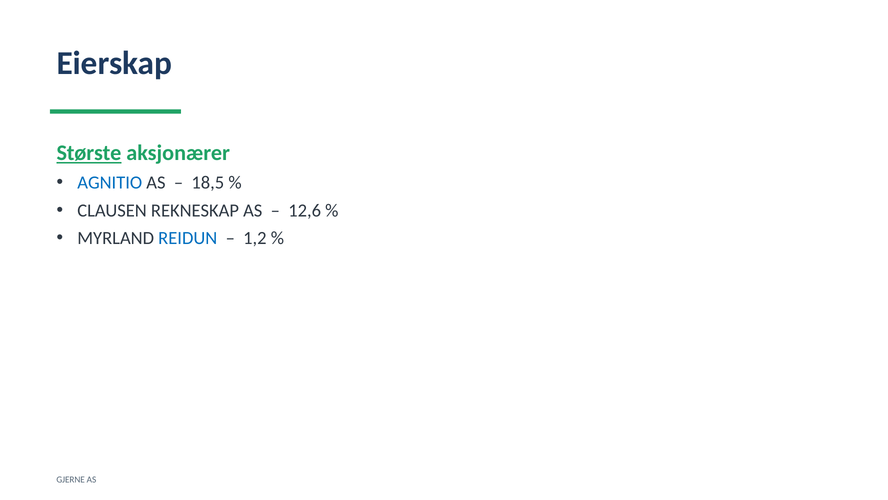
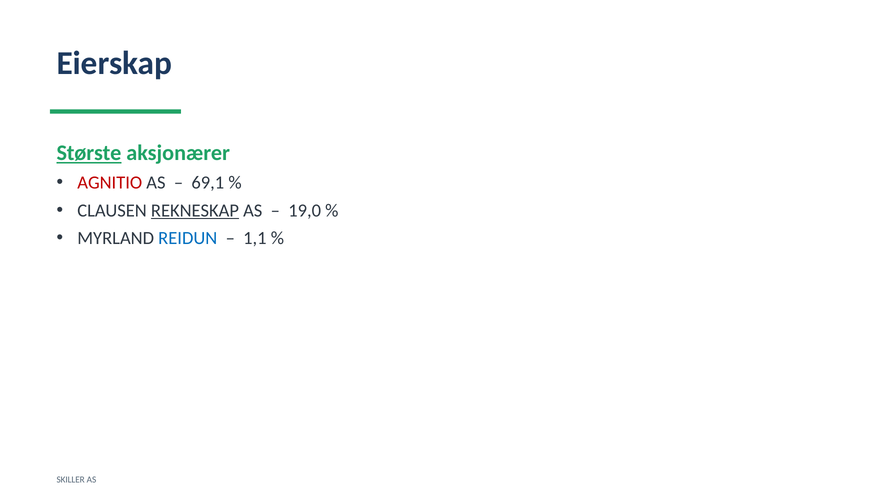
AGNITIO colour: blue -> red
18,5: 18,5 -> 69,1
REKNESKAP underline: none -> present
12,6: 12,6 -> 19,0
1,2: 1,2 -> 1,1
GJERNE: GJERNE -> SKILLER
